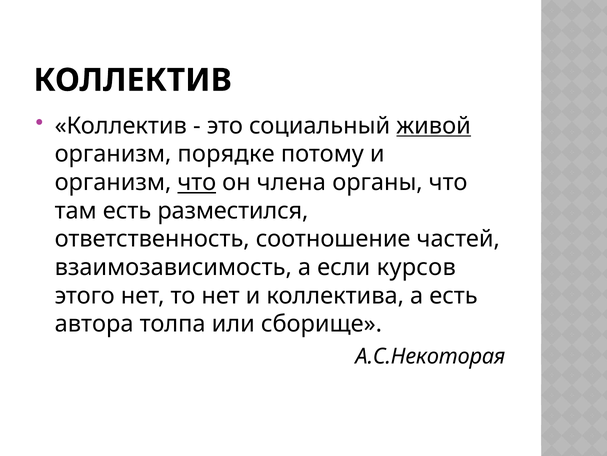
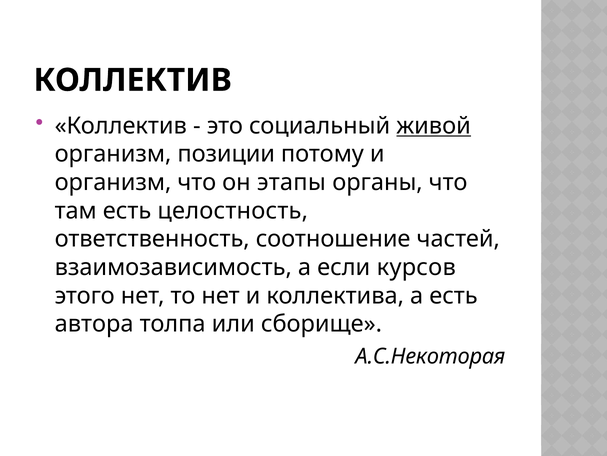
порядке: порядке -> позиции
что at (197, 182) underline: present -> none
члена: члена -> этапы
разместился: разместился -> целостность
